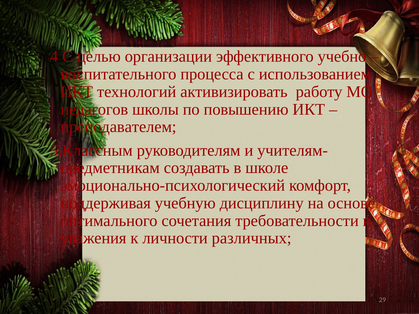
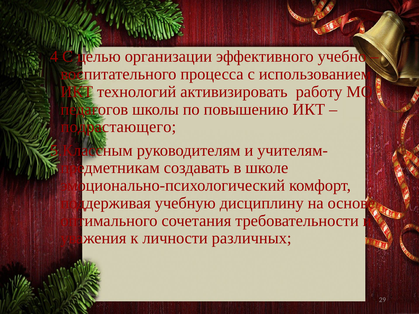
преподавателем: преподавателем -> подрастающего
